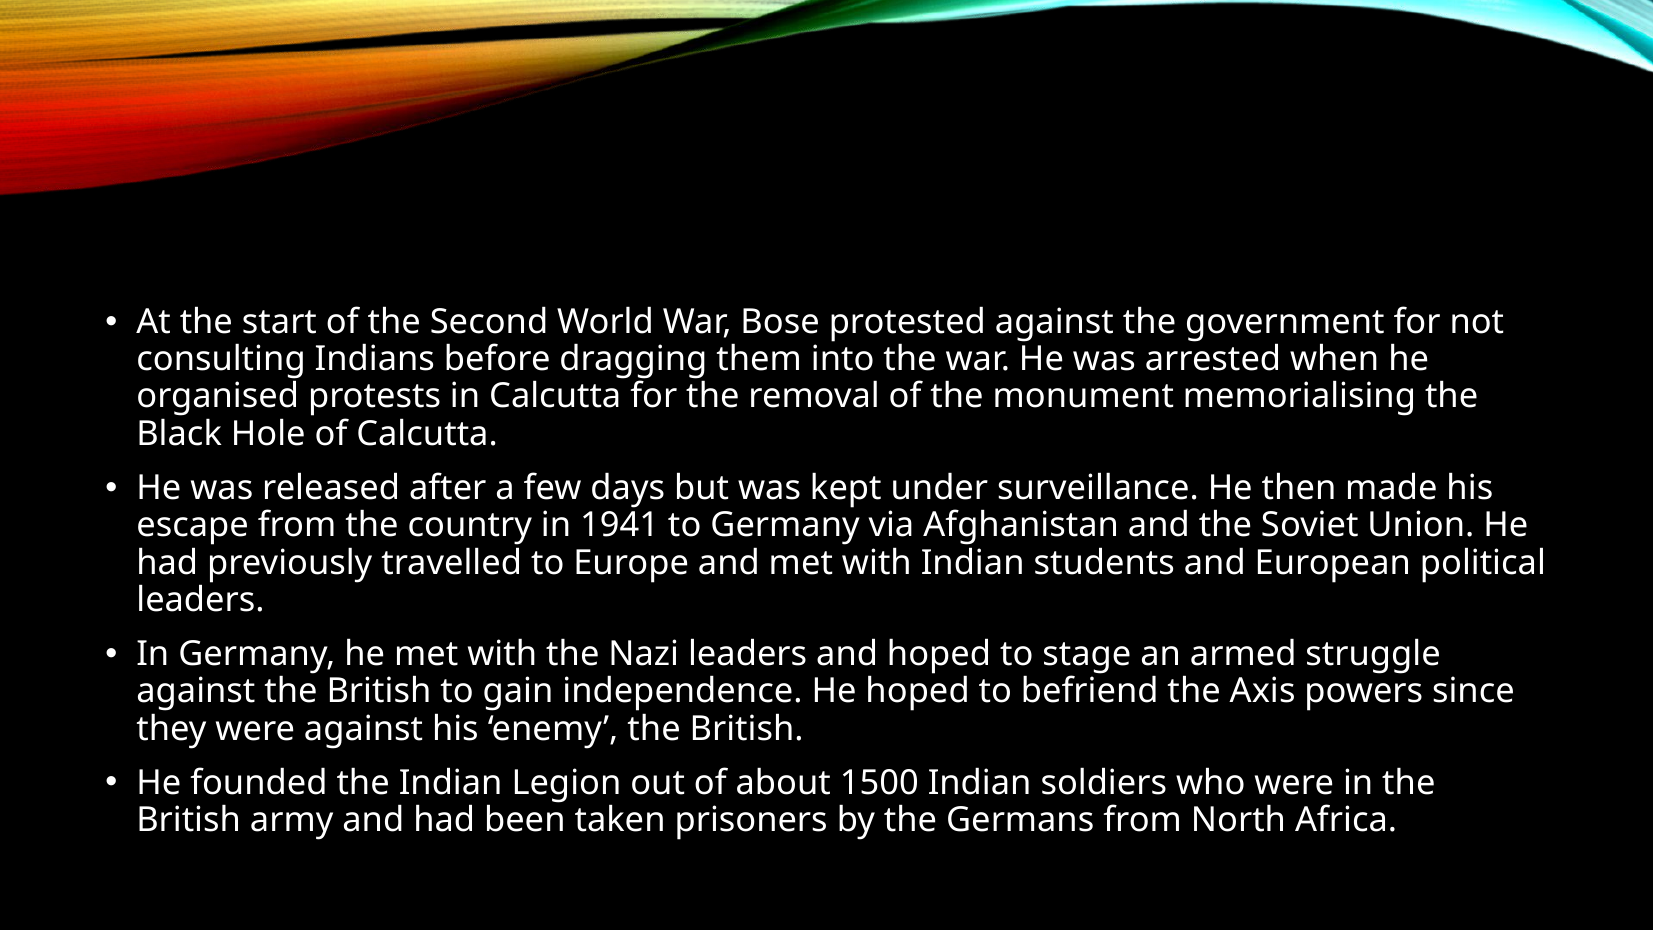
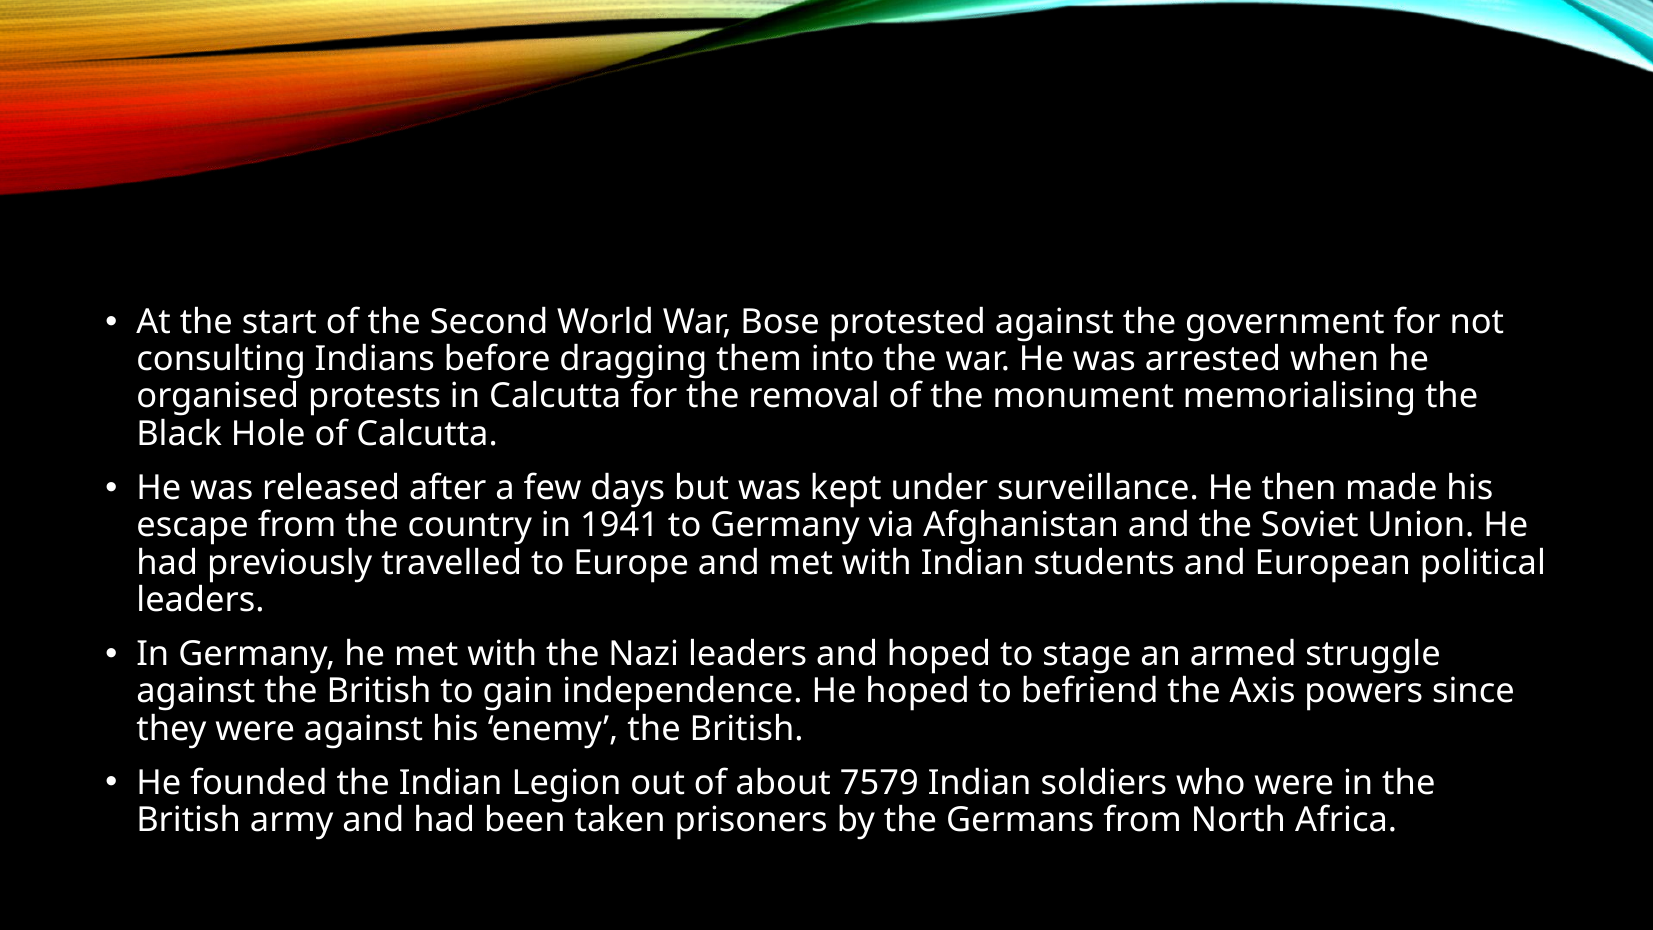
1500: 1500 -> 7579
